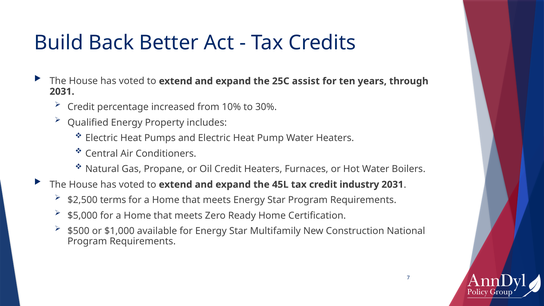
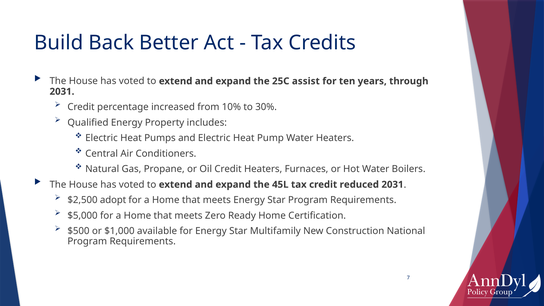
industry: industry -> reduced
terms: terms -> adopt
